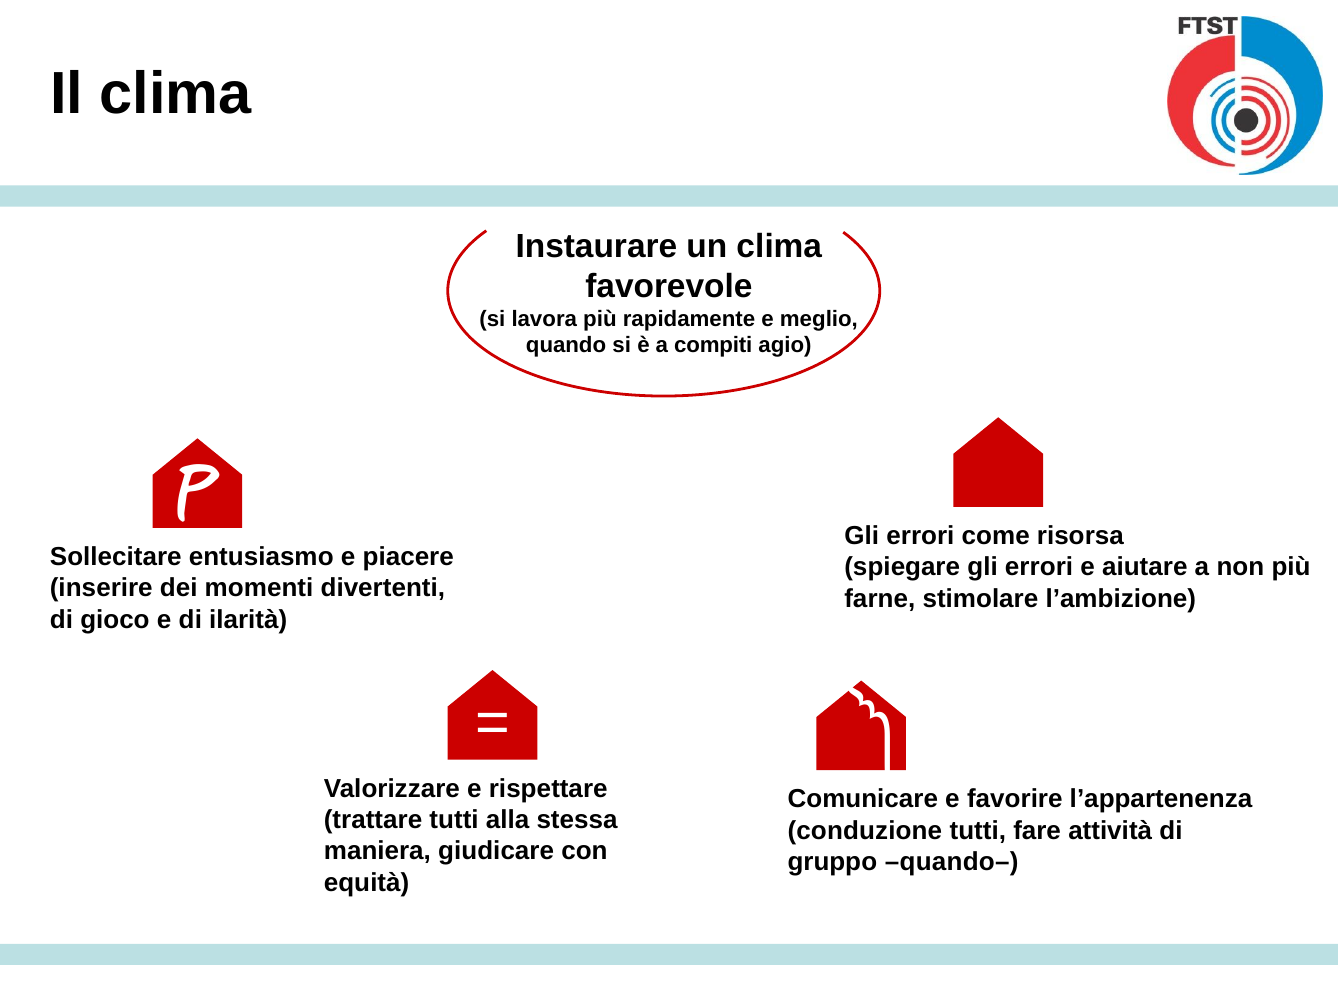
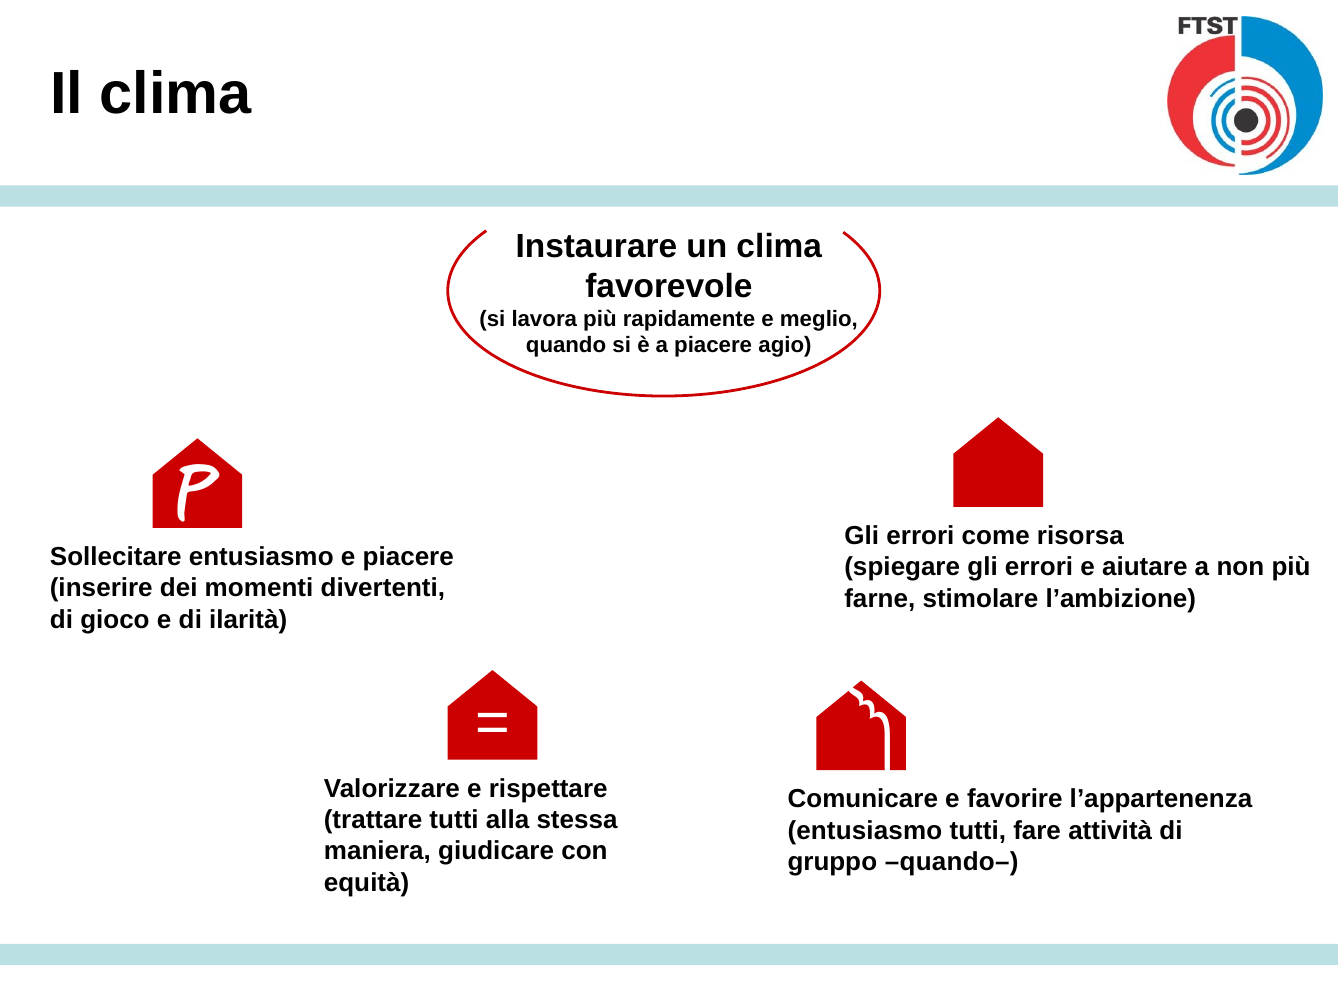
a compiti: compiti -> piacere
conduzione at (865, 831): conduzione -> entusiasmo
